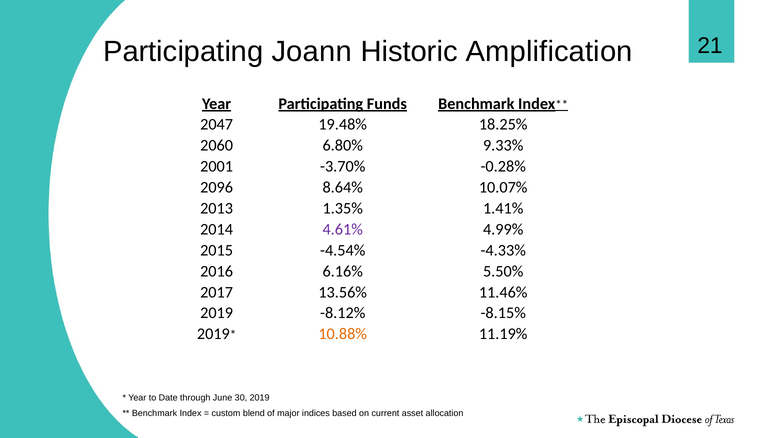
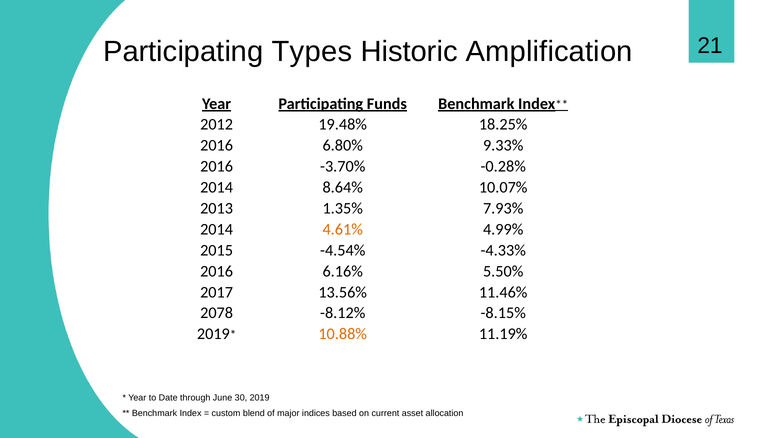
Joann: Joann -> Types
2047: 2047 -> 2012
2060 at (217, 145): 2060 -> 2016
2001 at (217, 166): 2001 -> 2016
2096 at (217, 187): 2096 -> 2014
1.41%: 1.41% -> 7.93%
4.61% colour: purple -> orange
2019 at (217, 313): 2019 -> 2078
